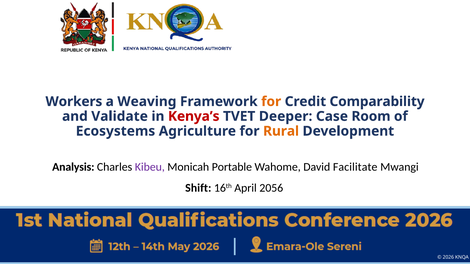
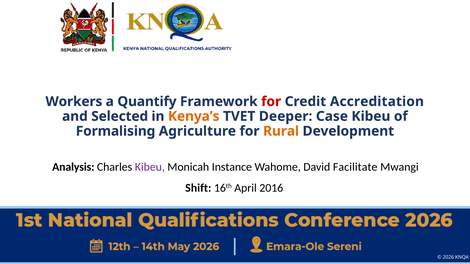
Weaving: Weaving -> Quantify
for at (271, 102) colour: orange -> red
Comparability: Comparability -> Accreditation
Validate: Validate -> Selected
Kenya’s colour: red -> orange
Case Room: Room -> Kibeu
Ecosystems: Ecosystems -> Formalising
Portable: Portable -> Instance
2056: 2056 -> 2016
